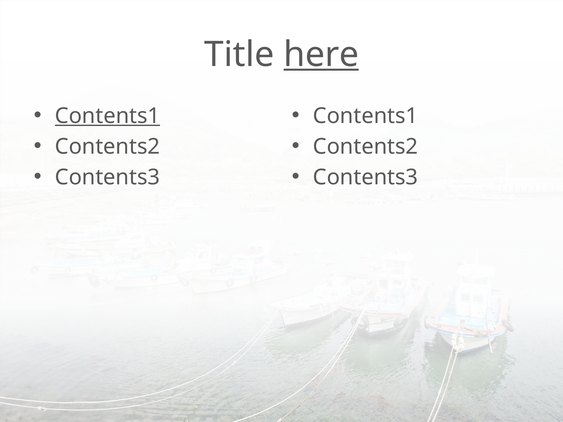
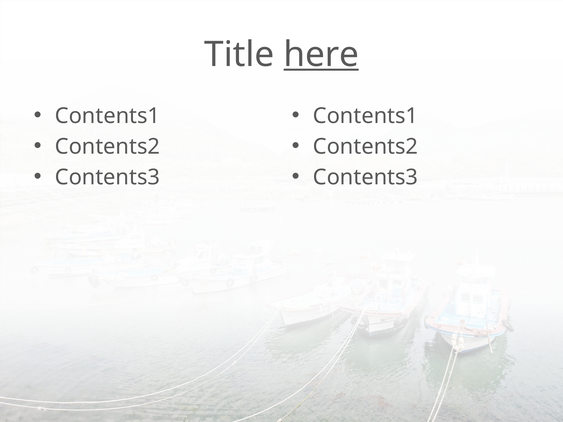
Contents1 at (107, 116) underline: present -> none
